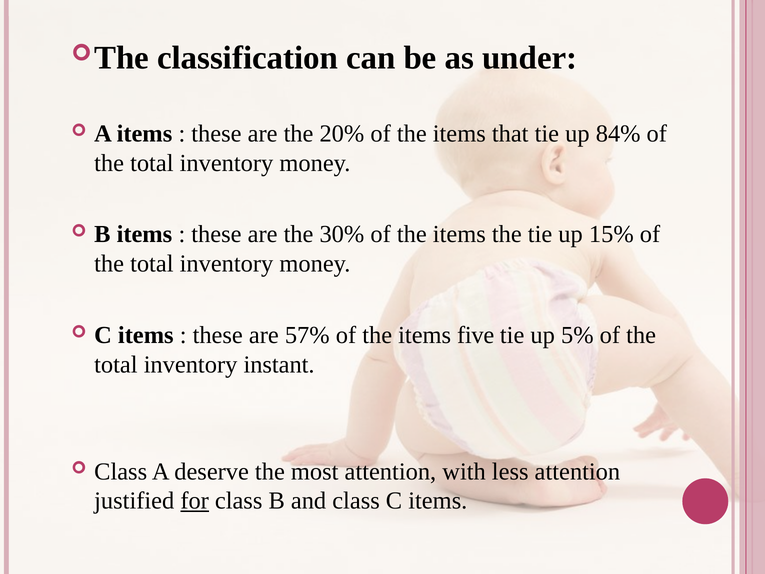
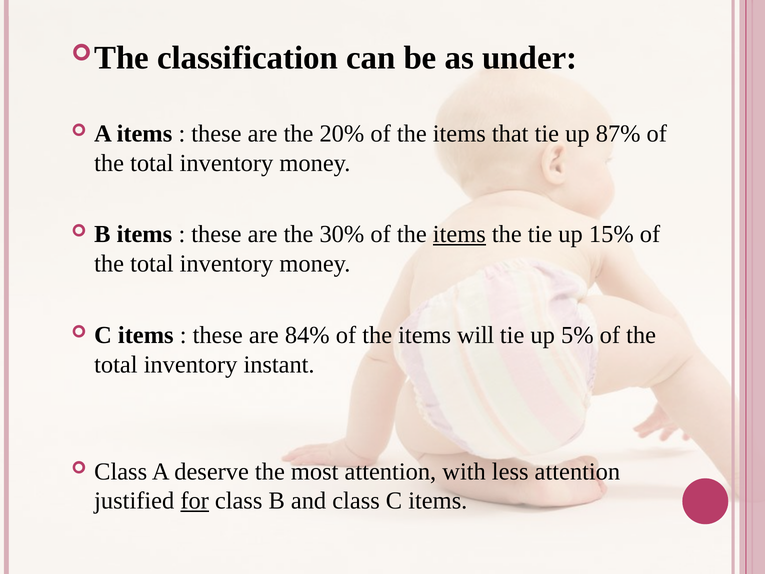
84%: 84% -> 87%
items at (459, 234) underline: none -> present
57%: 57% -> 84%
five: five -> will
